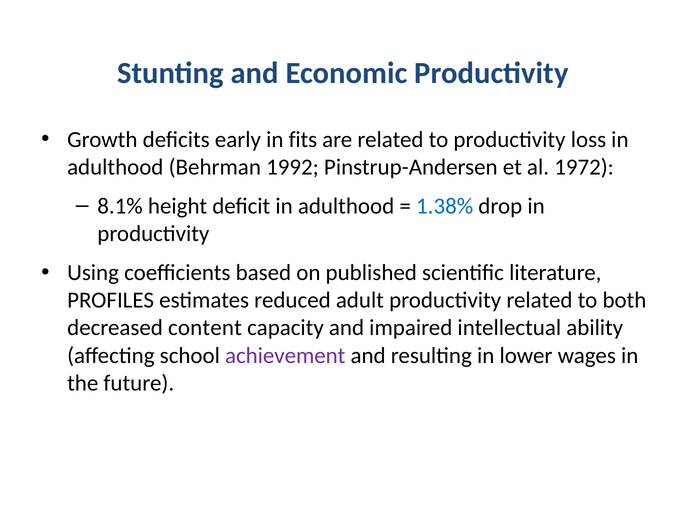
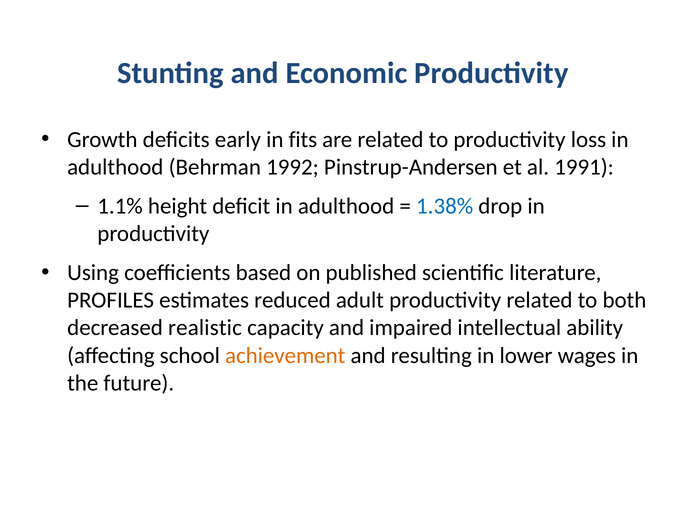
1972: 1972 -> 1991
8.1%: 8.1% -> 1.1%
content: content -> realistic
achievement colour: purple -> orange
